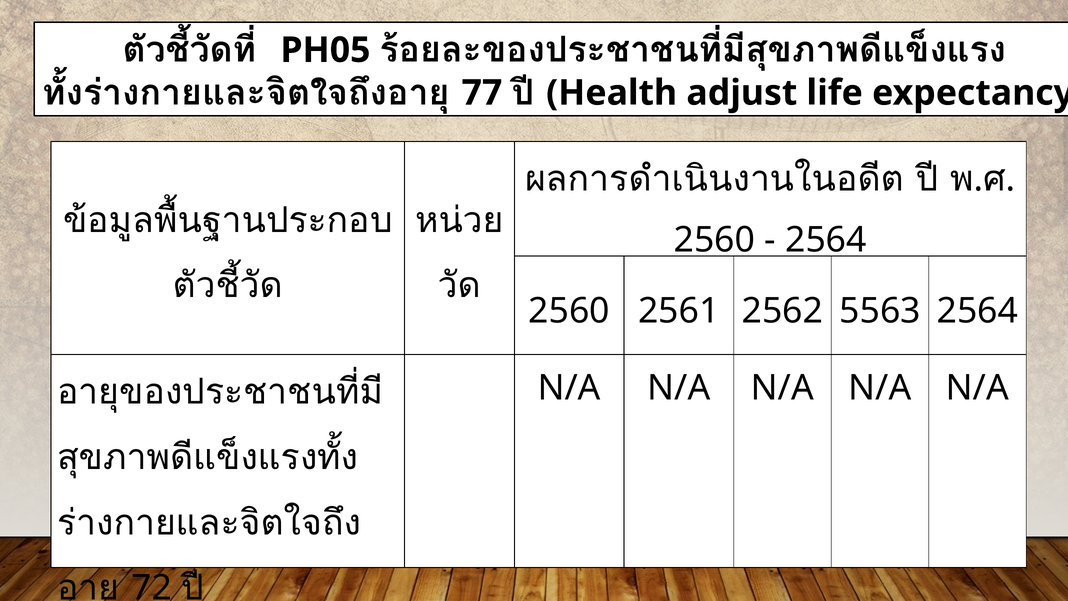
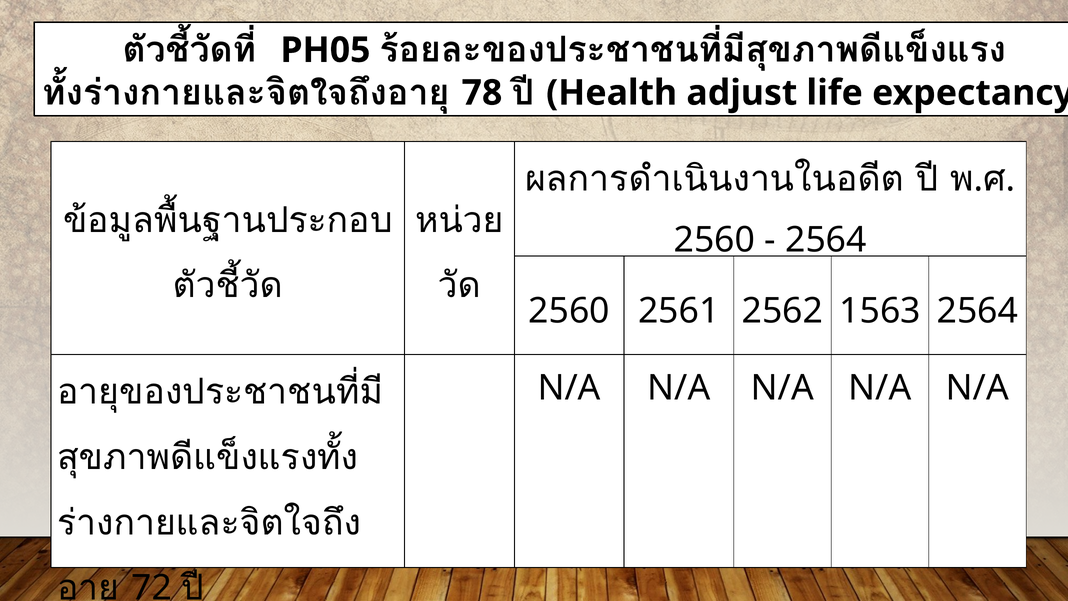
77: 77 -> 78
5563: 5563 -> 1563
